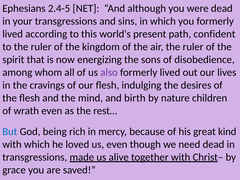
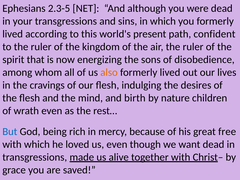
2.4-5: 2.4-5 -> 2.3-5
also colour: purple -> orange
kind: kind -> free
need: need -> want
